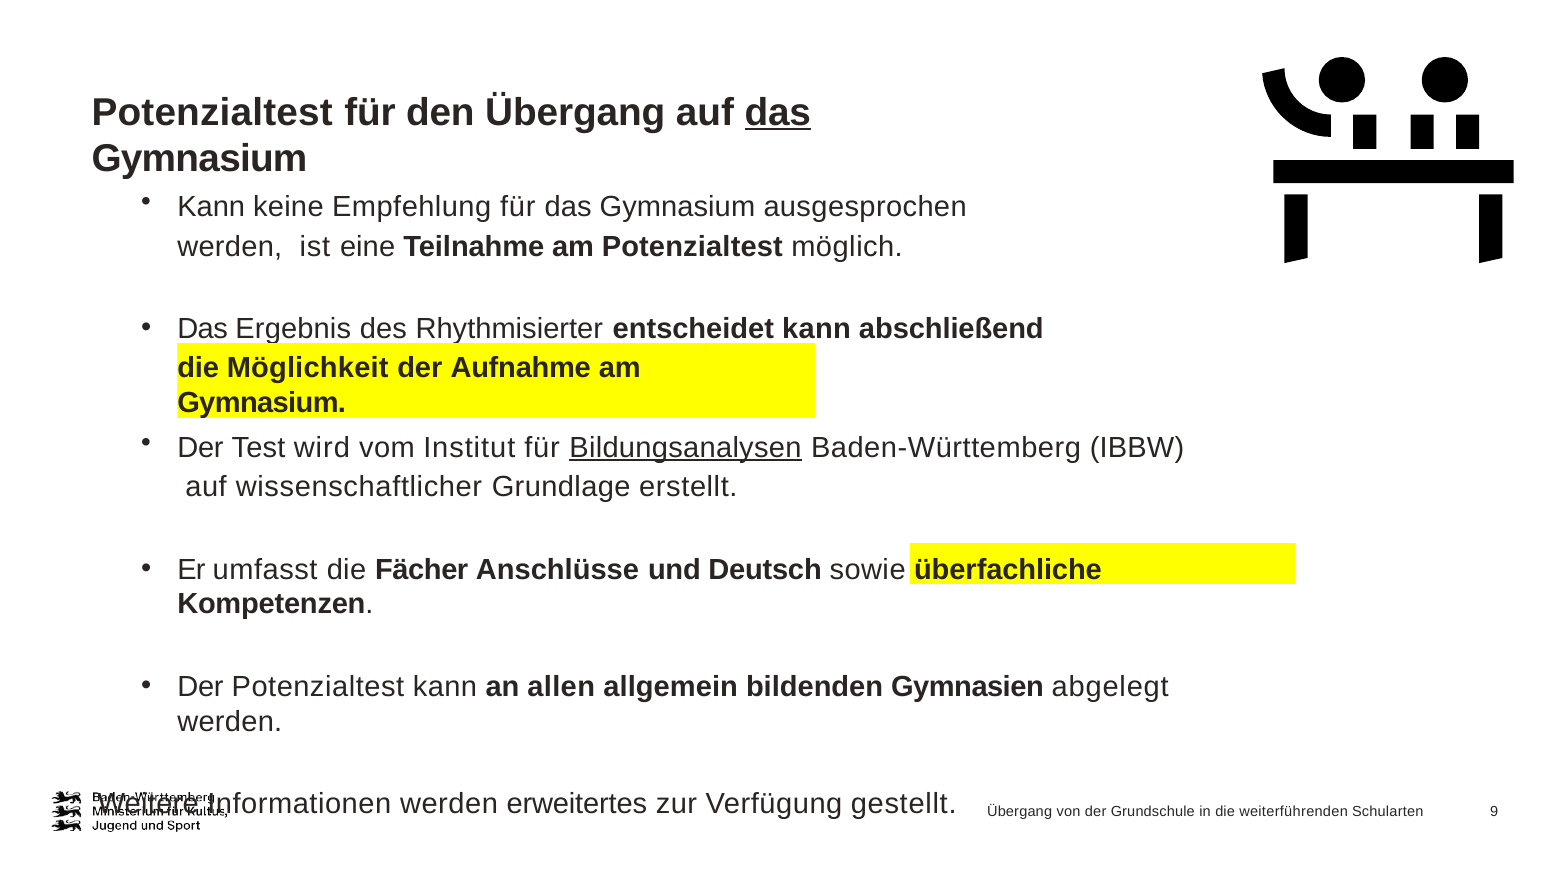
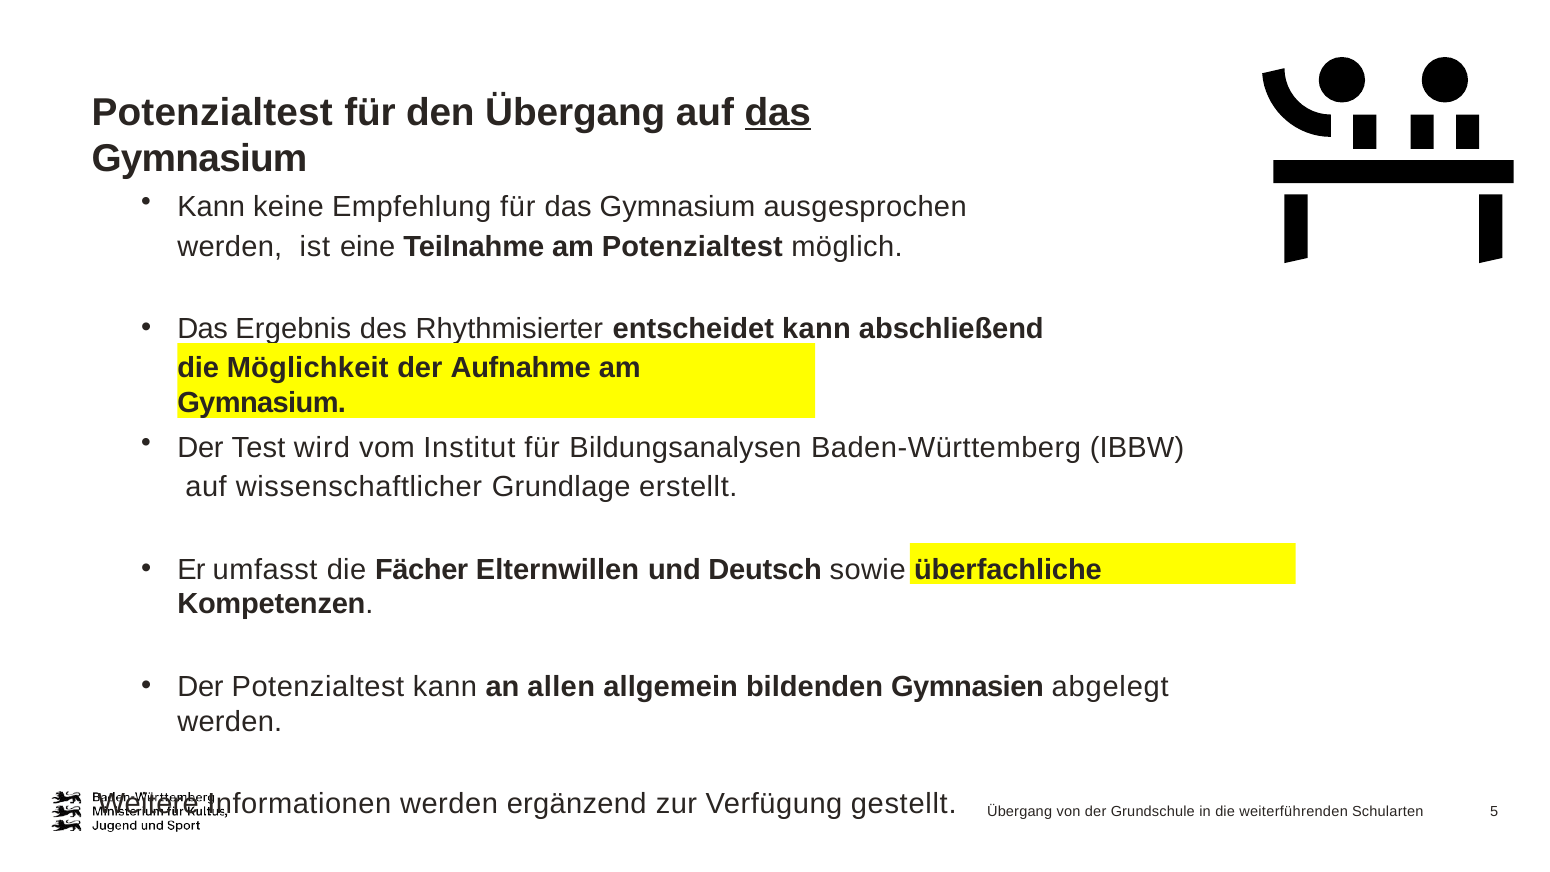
Bildungsanalysen underline: present -> none
Anschlüsse: Anschlüsse -> Elternwillen
erweitertes: erweitertes -> ergänzend
9: 9 -> 5
